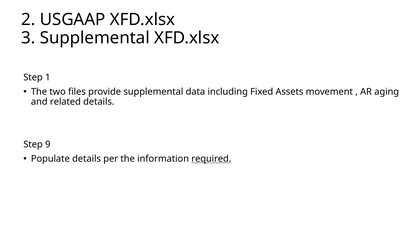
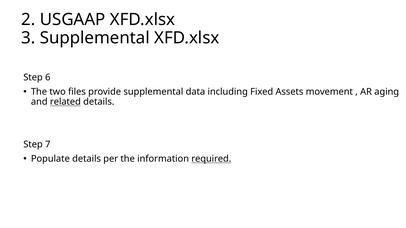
1: 1 -> 6
related underline: none -> present
9: 9 -> 7
